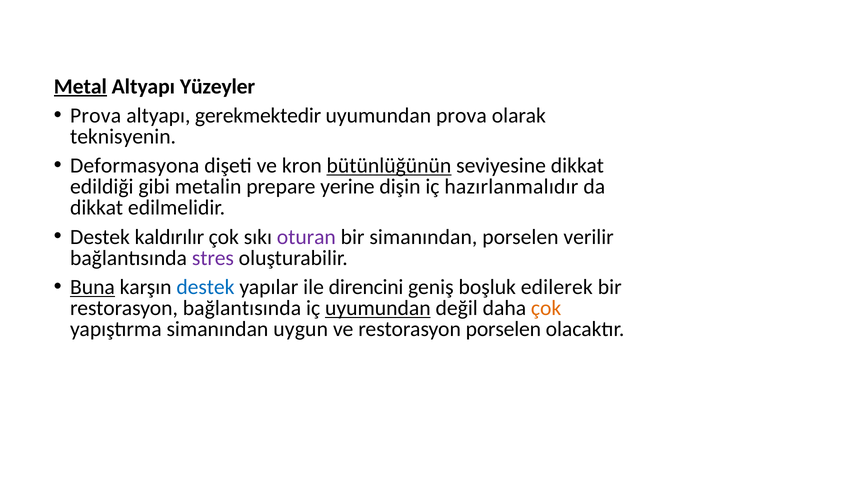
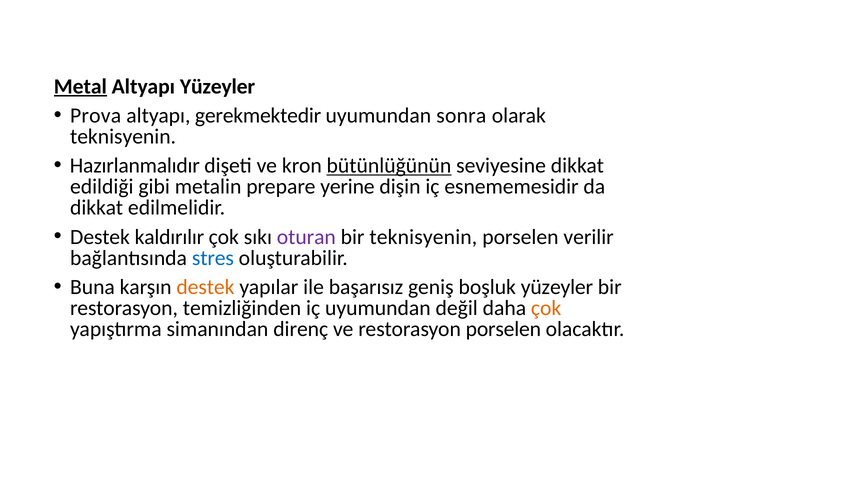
uyumundan prova: prova -> sonra
Deformasyona: Deformasyona -> Hazırlanmalıdır
hazırlanmalıdır: hazırlanmalıdır -> esnememesidir
bir simanından: simanından -> teknisyenin
stres colour: purple -> blue
Buna underline: present -> none
destek at (205, 287) colour: blue -> orange
direncini: direncini -> başarısız
boşluk edilerek: edilerek -> yüzeyler
restorasyon bağlantısında: bağlantısında -> temizliğinden
uyumundan at (378, 308) underline: present -> none
uygun: uygun -> direnç
